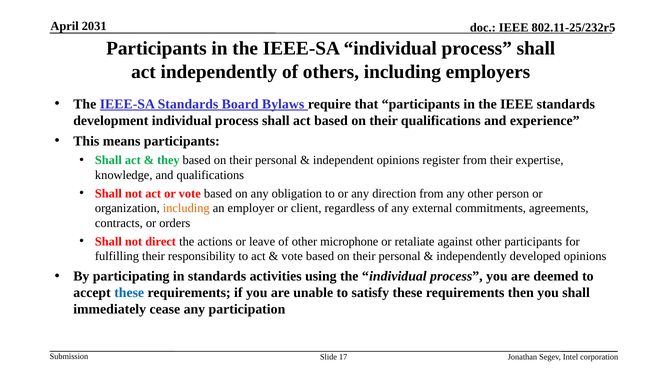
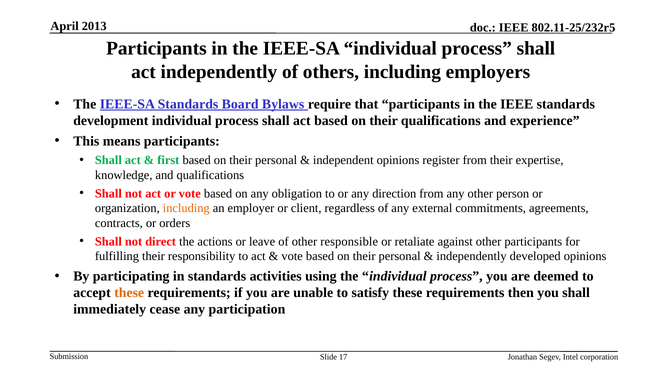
2031: 2031 -> 2013
they: they -> first
microphone: microphone -> responsible
these at (129, 293) colour: blue -> orange
